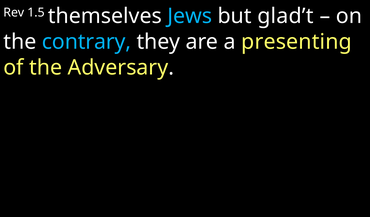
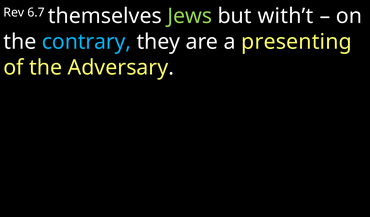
1.5: 1.5 -> 6.7
Jews colour: light blue -> light green
glad’t: glad’t -> with’t
